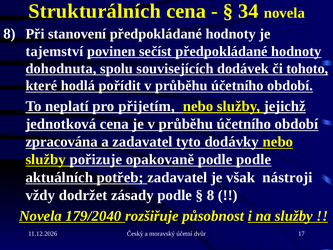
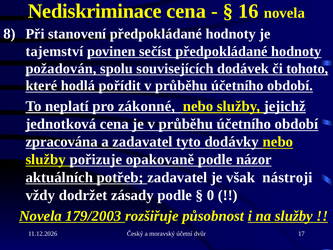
Strukturálních: Strukturálních -> Nediskriminace
34: 34 -> 16
dohodnuta: dohodnuta -> požadován
přijetím: přijetím -> zákonné
podle podle: podle -> názor
8 at (211, 195): 8 -> 0
179/2040: 179/2040 -> 179/2003
